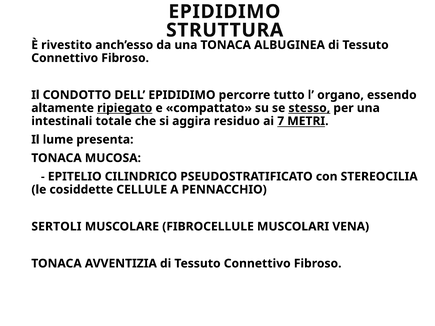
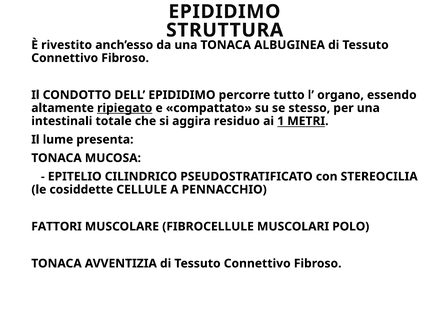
stesso underline: present -> none
7: 7 -> 1
SERTOLI: SERTOLI -> FATTORI
VENA: VENA -> POLO
